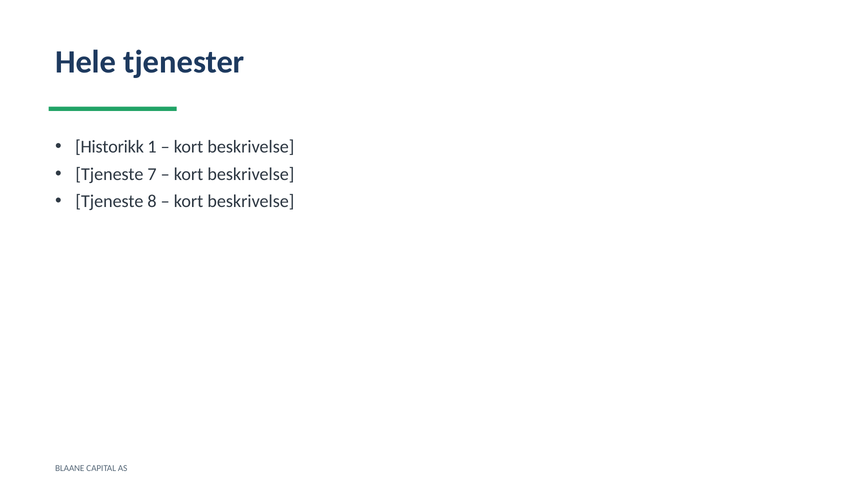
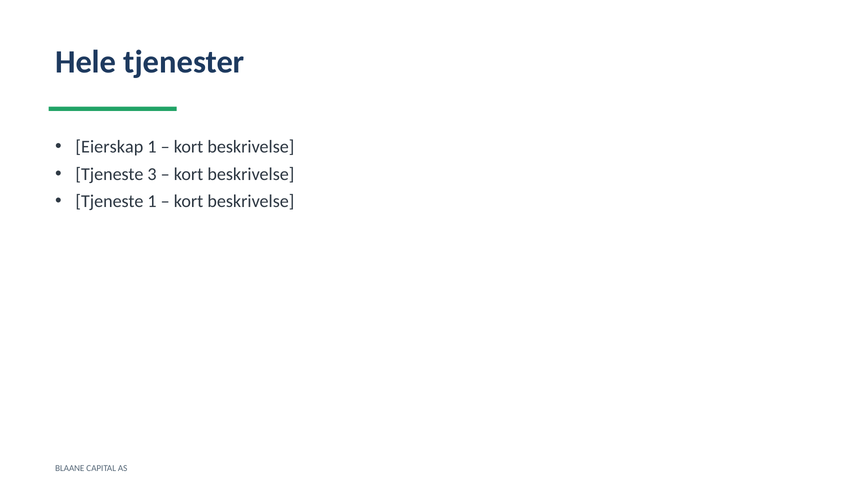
Historikk: Historikk -> Eierskap
7: 7 -> 3
Tjeneste 8: 8 -> 1
